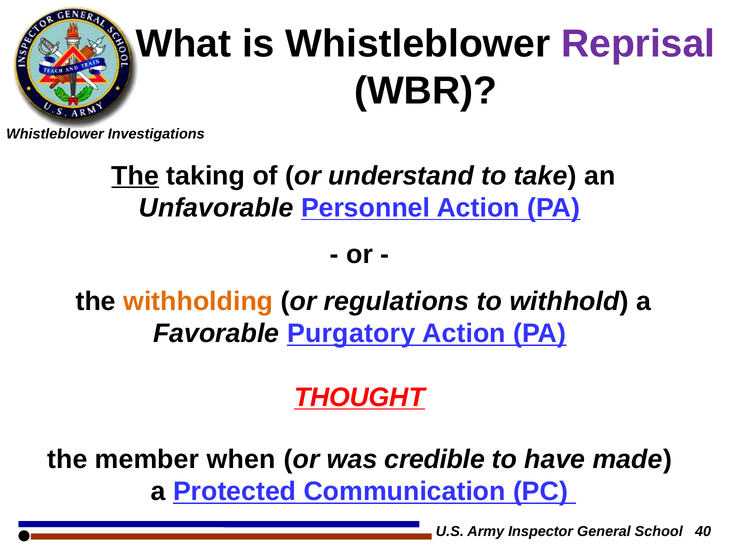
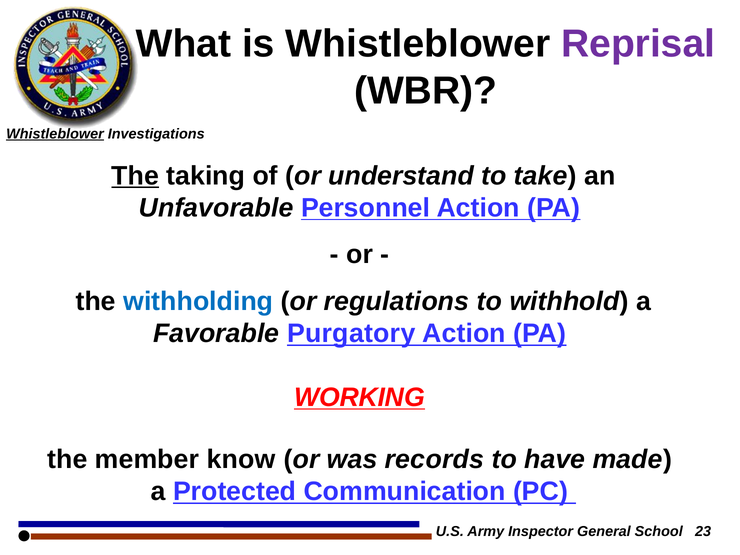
Whistleblower at (55, 134) underline: none -> present
withholding colour: orange -> blue
THOUGHT: THOUGHT -> WORKING
when: when -> know
credible: credible -> records
40: 40 -> 23
